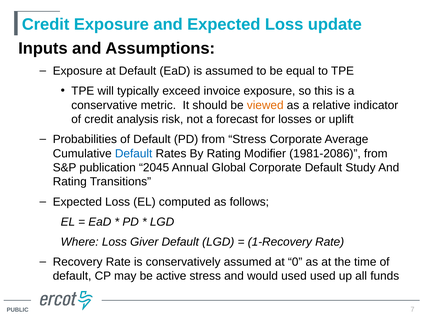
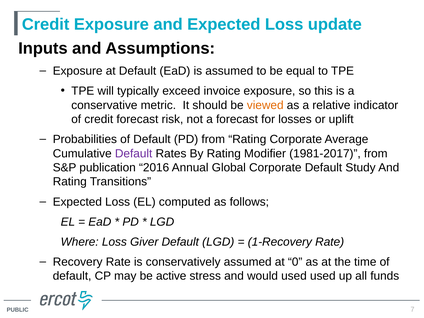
credit analysis: analysis -> forecast
from Stress: Stress -> Rating
Default at (134, 153) colour: blue -> purple
1981-2086: 1981-2086 -> 1981-2017
2045: 2045 -> 2016
